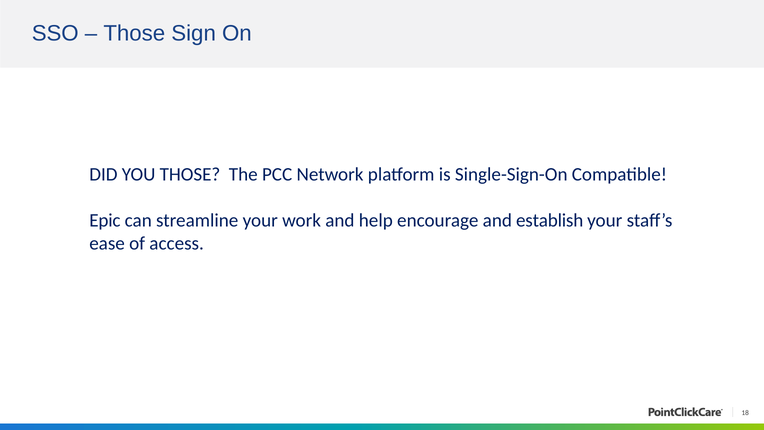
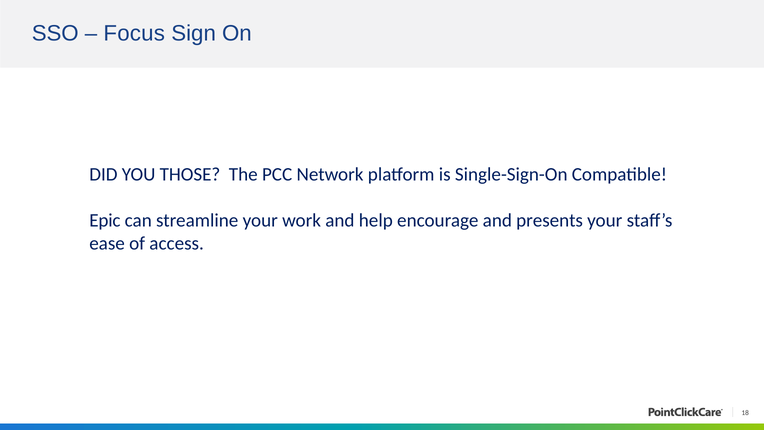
Those at (134, 34): Those -> Focus
establish: establish -> presents
